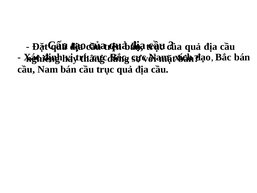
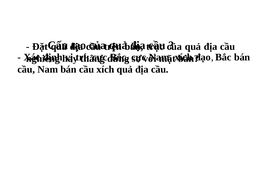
cầu trục: trục -> xích
